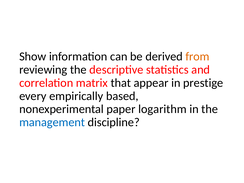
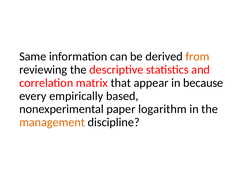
Show: Show -> Same
prestige: prestige -> because
management colour: blue -> orange
